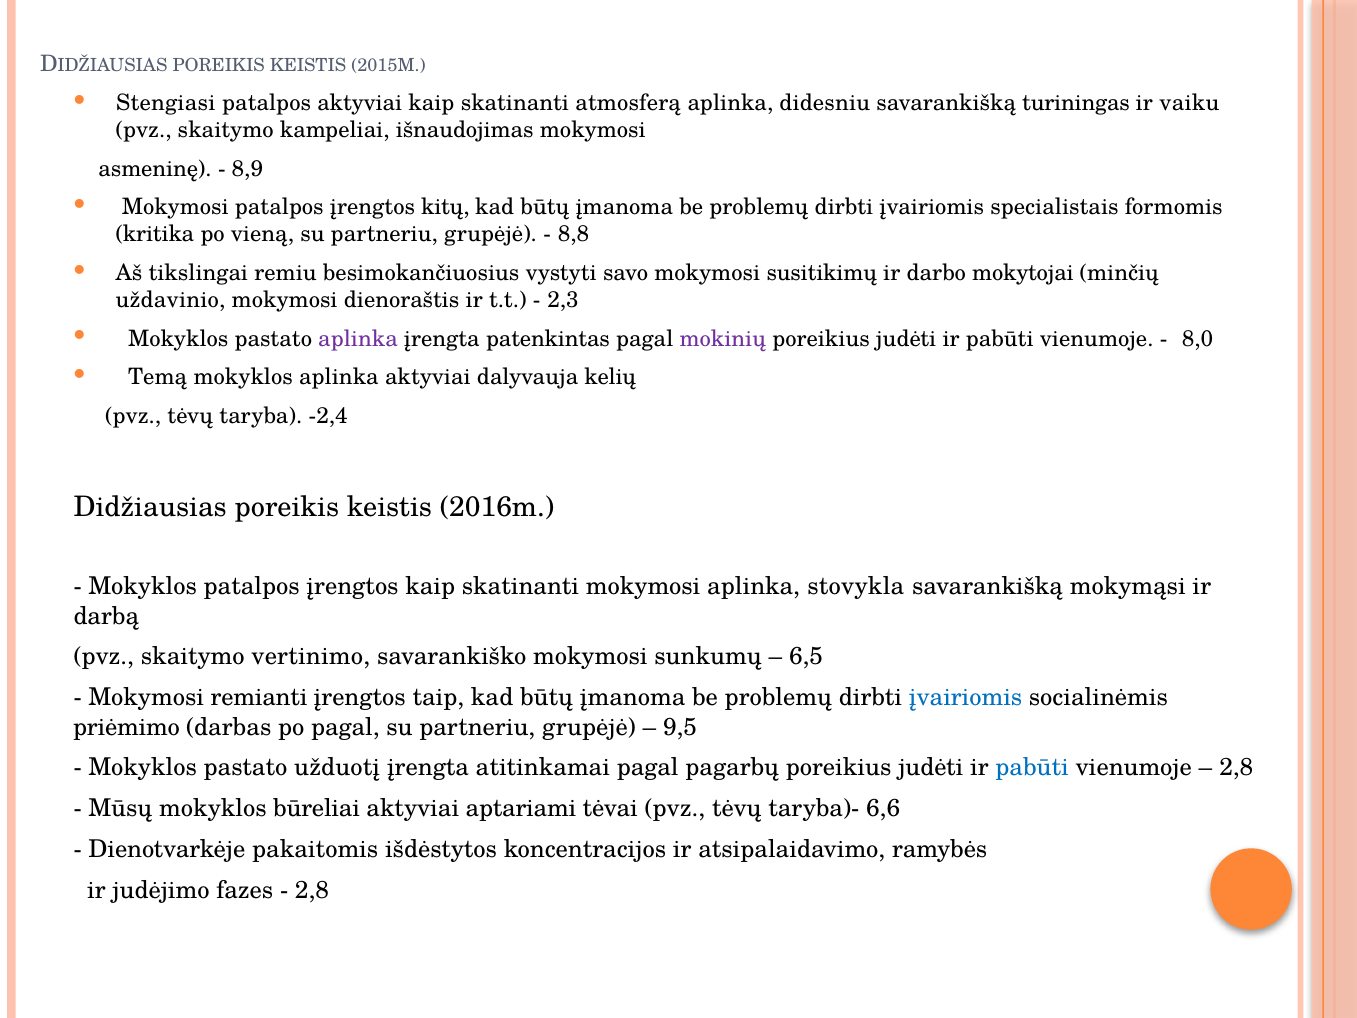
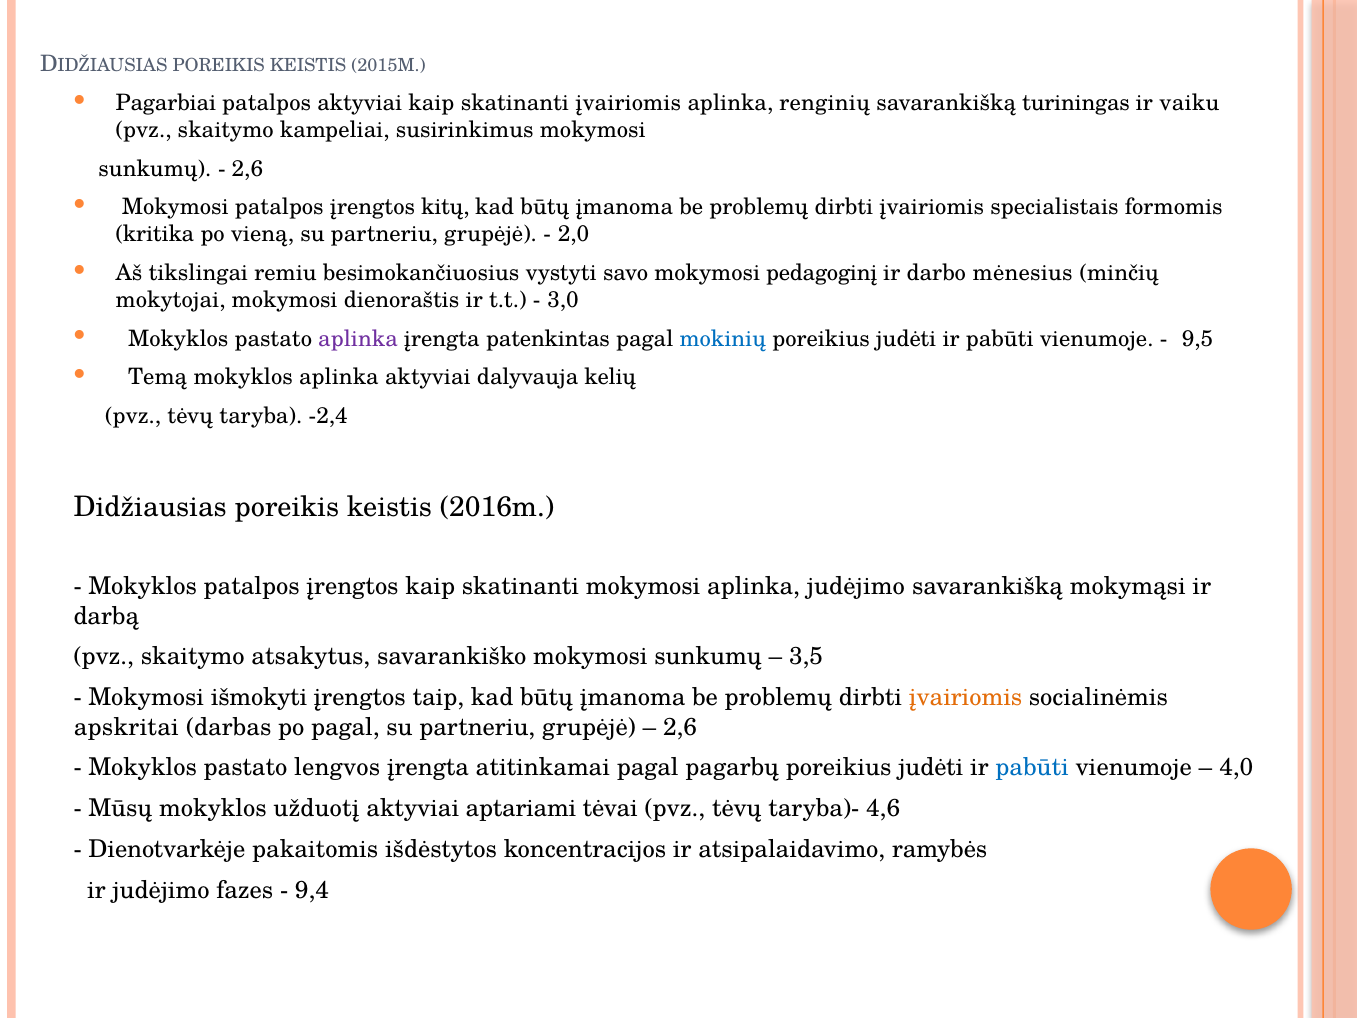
Stengiasi: Stengiasi -> Pagarbiai
skatinanti atmosferą: atmosferą -> įvairiomis
didesniu: didesniu -> renginių
išnaudojimas: išnaudojimas -> susirinkimus
asmeninę at (155, 169): asmeninę -> sunkumų
8,9 at (247, 169): 8,9 -> 2,6
8,8: 8,8 -> 2,0
susitikimų: susitikimų -> pedagoginį
mokytojai: mokytojai -> mėnesius
uždavinio: uždavinio -> mokytojai
2,3: 2,3 -> 3,0
mokinių colour: purple -> blue
8,0: 8,0 -> 9,5
aplinka stovykla: stovykla -> judėjimo
vertinimo: vertinimo -> atsakytus
6,5: 6,5 -> 3,5
remianti: remianti -> išmokyti
įvairiomis at (966, 697) colour: blue -> orange
priėmimo: priėmimo -> apskritai
9,5 at (680, 727): 9,5 -> 2,6
užduotį: užduotį -> lengvos
2,8 at (1236, 768): 2,8 -> 4,0
būreliai: būreliai -> užduotį
6,6: 6,6 -> 4,6
2,8 at (312, 890): 2,8 -> 9,4
